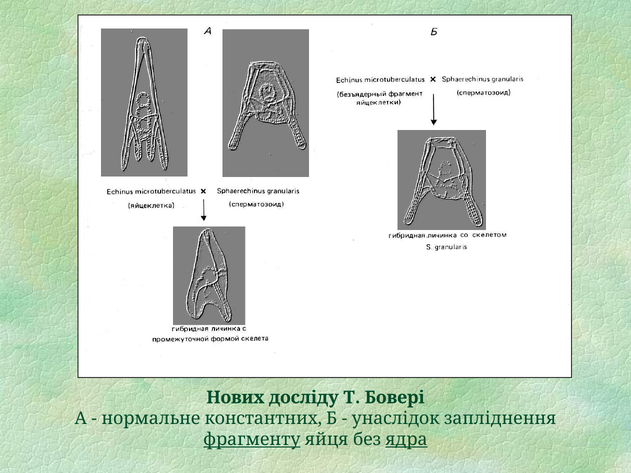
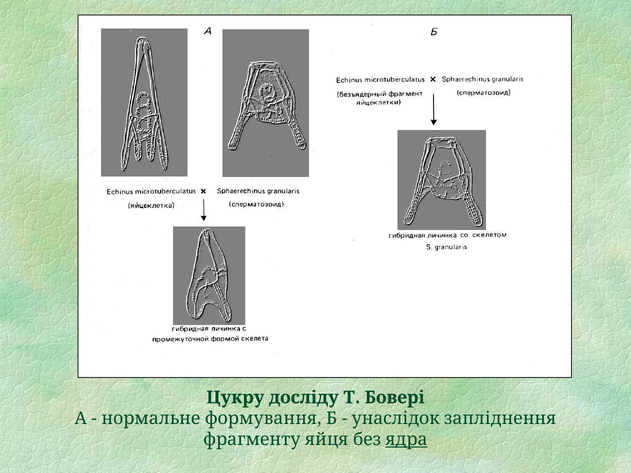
Нових: Нових -> Цукру
константних: константних -> формування
фрагменту underline: present -> none
